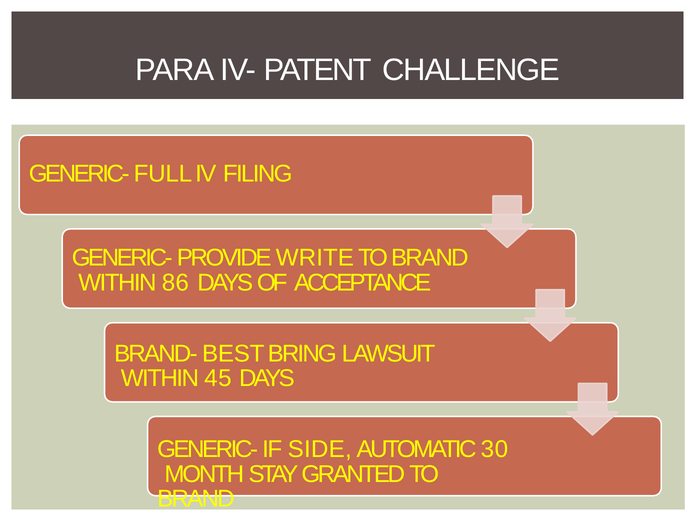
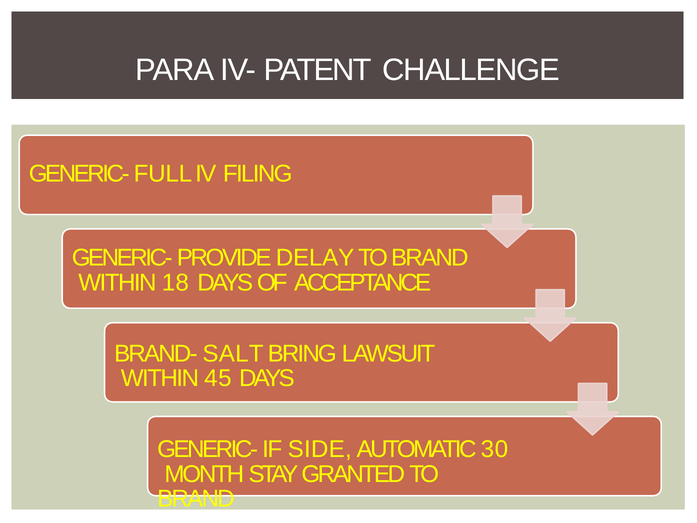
WRITE: WRITE -> DELAY
86: 86 -> 18
BEST: BEST -> SALT
